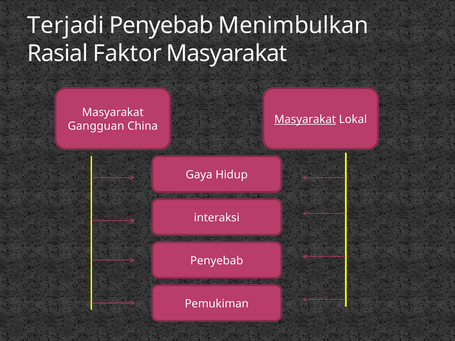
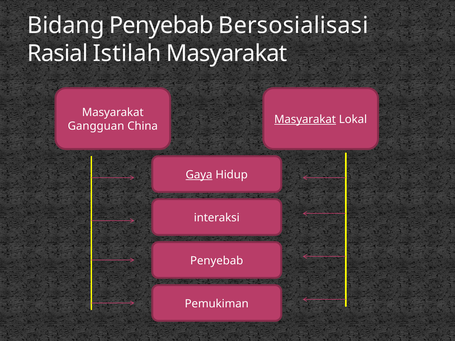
Terjadi: Terjadi -> Bidang
Menimbulkan: Menimbulkan -> Bersosialisasi
Faktor: Faktor -> Istilah
Gaya underline: none -> present
